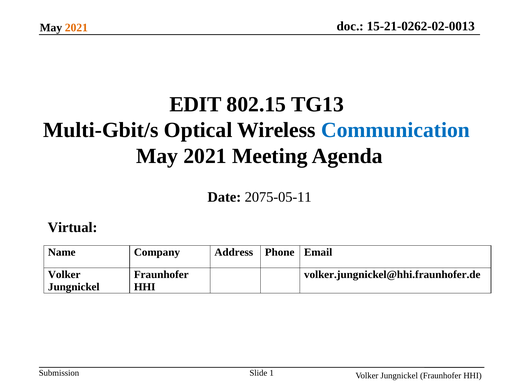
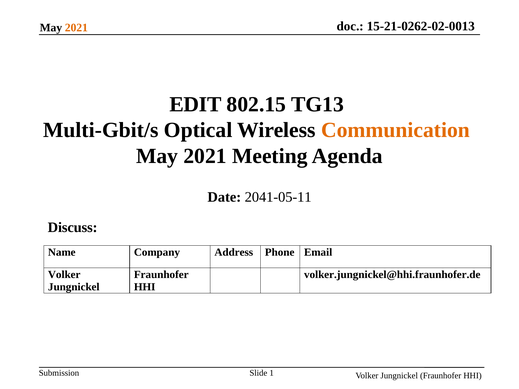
Communication colour: blue -> orange
2075-05-11: 2075-05-11 -> 2041-05-11
Virtual: Virtual -> Discuss
